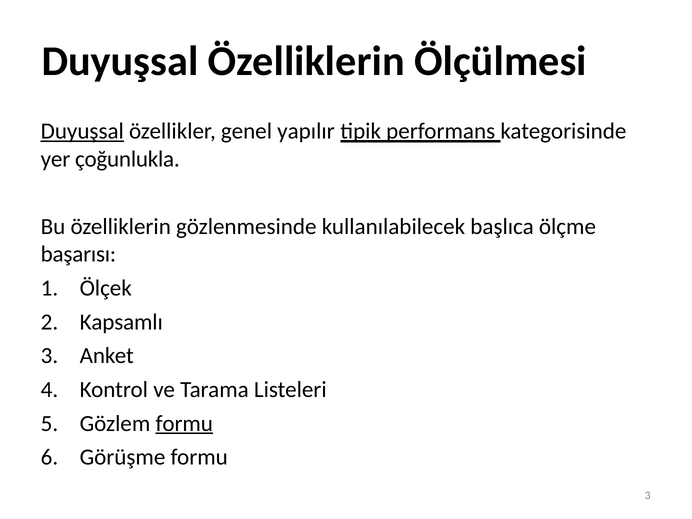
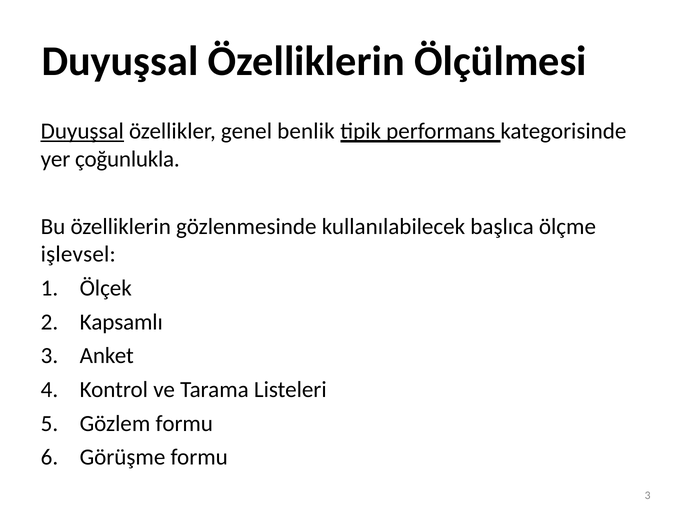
yapılır: yapılır -> benlik
başarısı: başarısı -> işlevsel
formu at (184, 423) underline: present -> none
